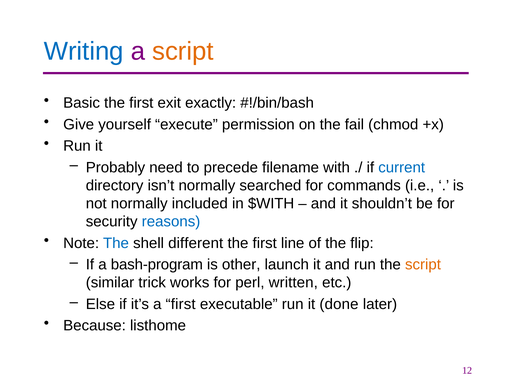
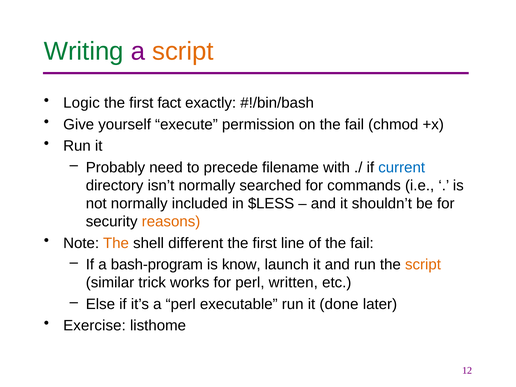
Writing colour: blue -> green
Basic: Basic -> Logic
exit: exit -> fact
$WITH: $WITH -> $LESS
reasons colour: blue -> orange
The at (116, 243) colour: blue -> orange
of the flip: flip -> fail
other: other -> know
a first: first -> perl
Because: Because -> Exercise
